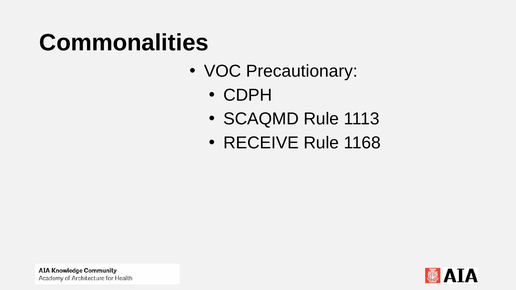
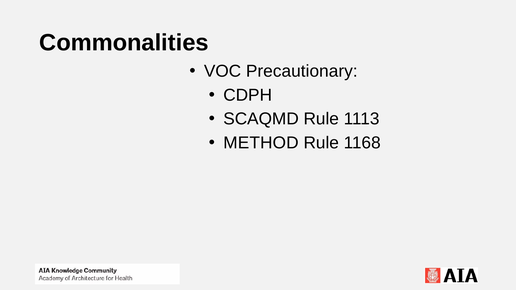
RECEIVE: RECEIVE -> METHOD
